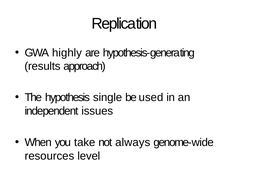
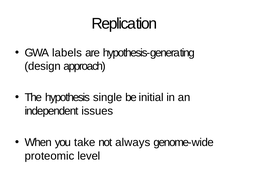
highly: highly -> labels
results: results -> design
used: used -> initial
resources: resources -> proteomic
